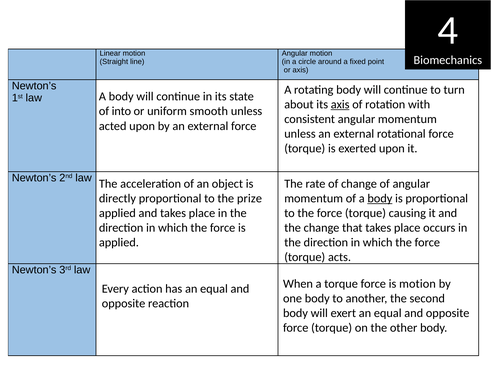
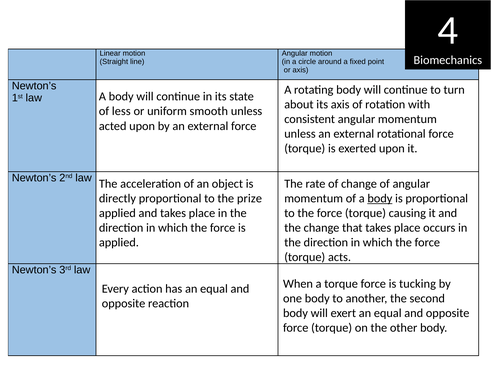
axis at (340, 105) underline: present -> none
into: into -> less
is motion: motion -> tucking
